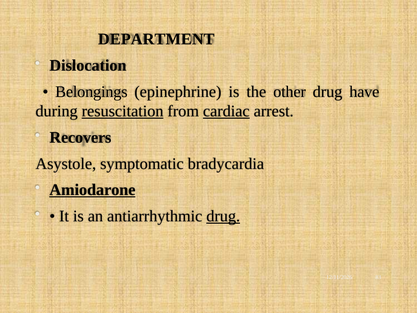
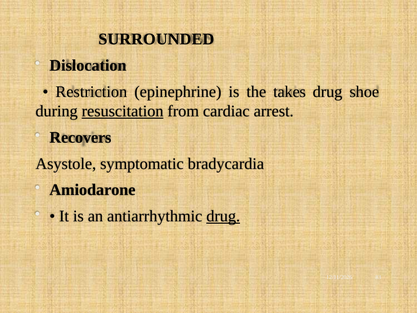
DEPARTMENT: DEPARTMENT -> SURROUNDED
Belongings: Belongings -> Restriction
other: other -> takes
have: have -> shoe
cardiac underline: present -> none
Amiodarone underline: present -> none
